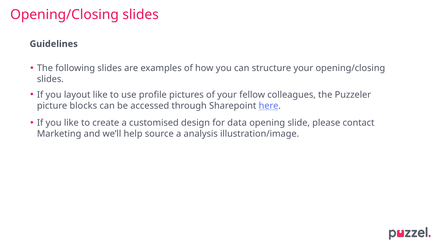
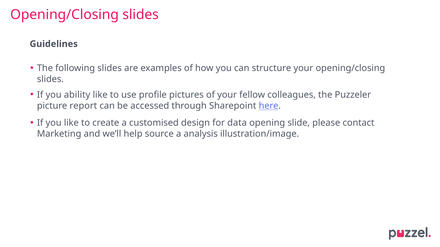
layout: layout -> ability
blocks: blocks -> report
